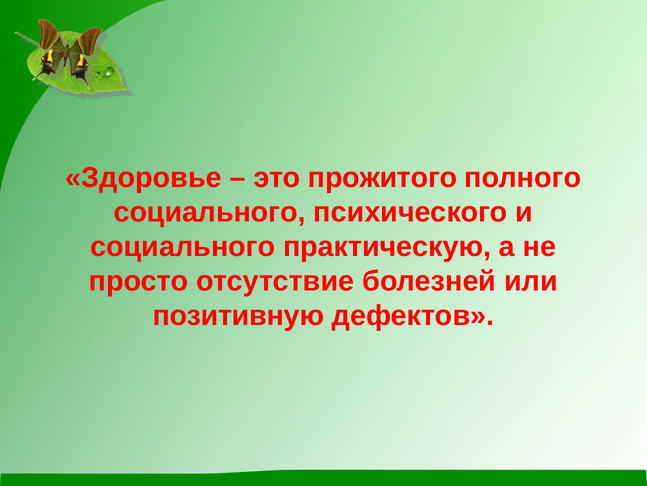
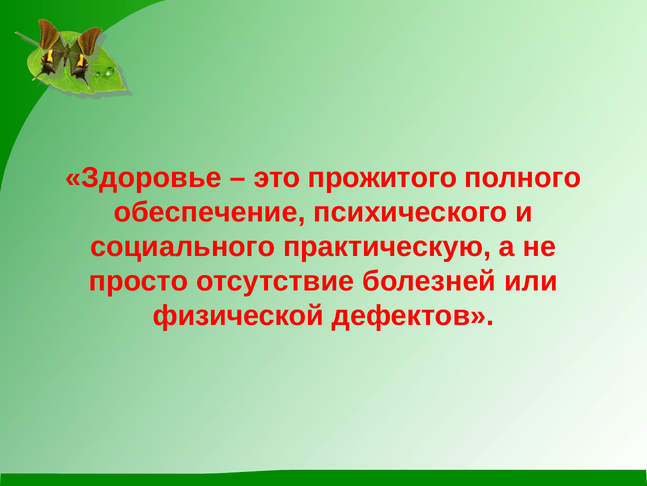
социального at (210, 212): социального -> обеспечение
позитивную: позитивную -> физической
